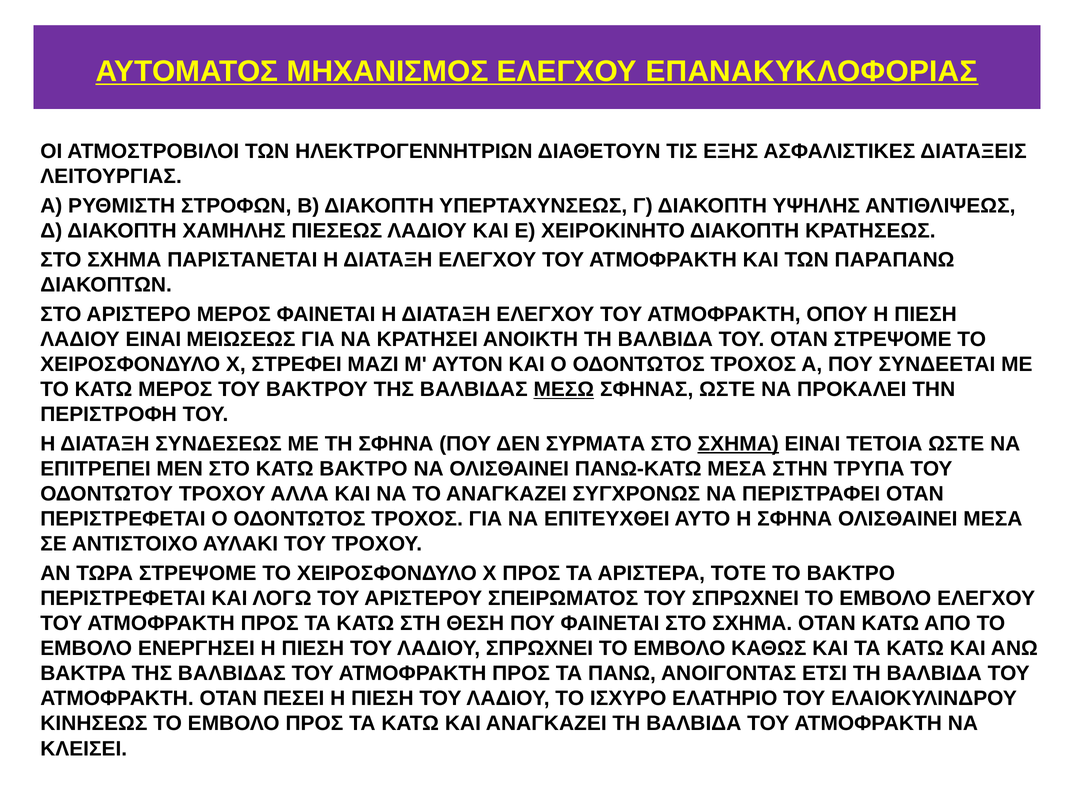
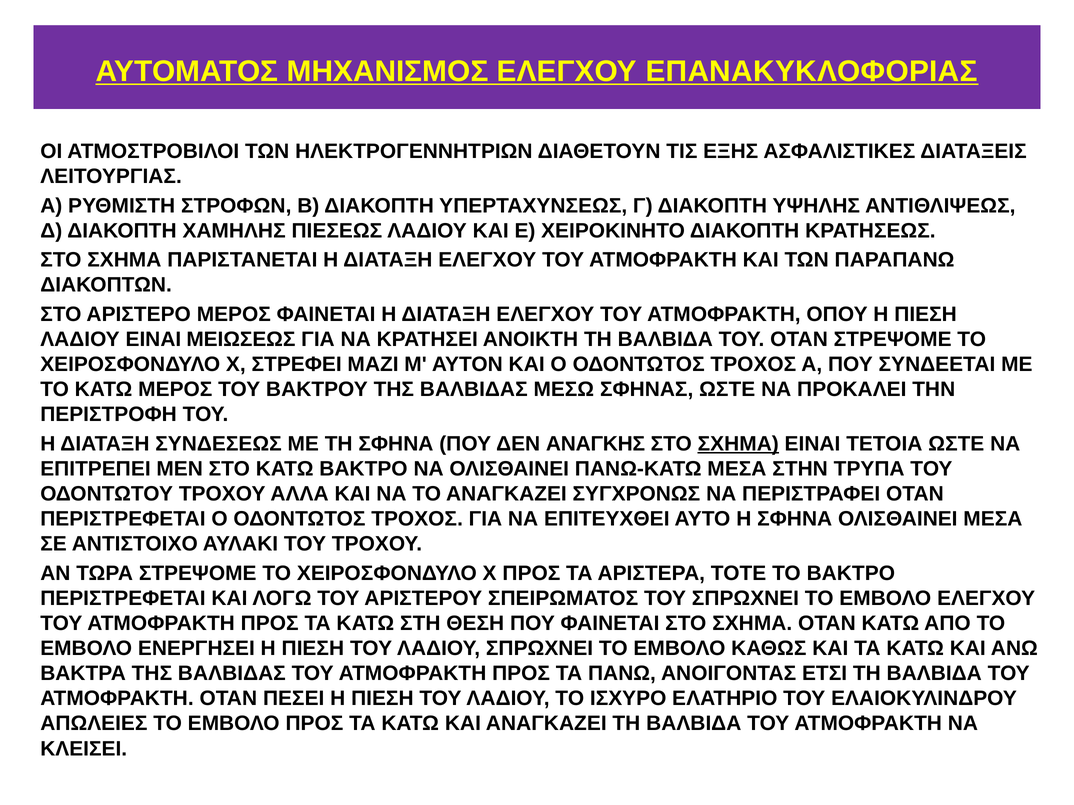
ΜΕΣΩ underline: present -> none
ΣΥΡΜΑΤΑ: ΣΥΡΜΑΤΑ -> ΑΝΑΓΚΗΣ
ΚΙΝΗΣΕΩΣ: ΚΙΝΗΣΕΩΣ -> ΑΠΩΛΕΙΕΣ
